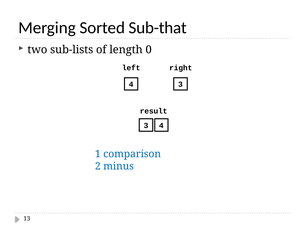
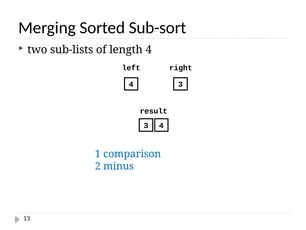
Sub-that: Sub-that -> Sub-sort
length 0: 0 -> 4
